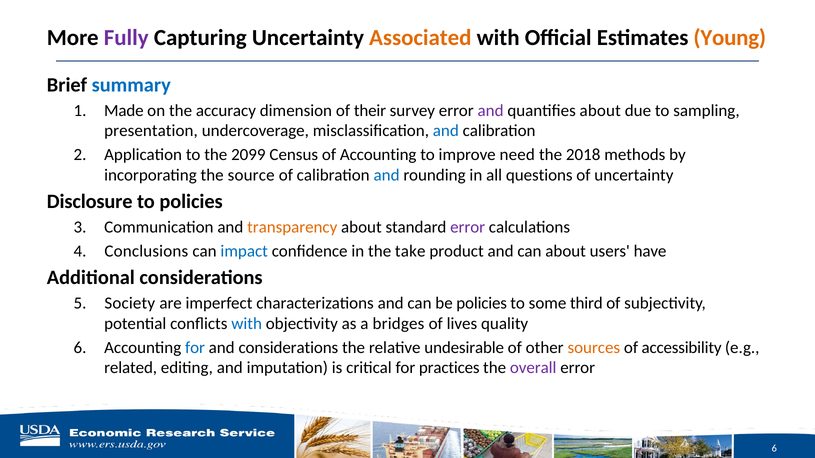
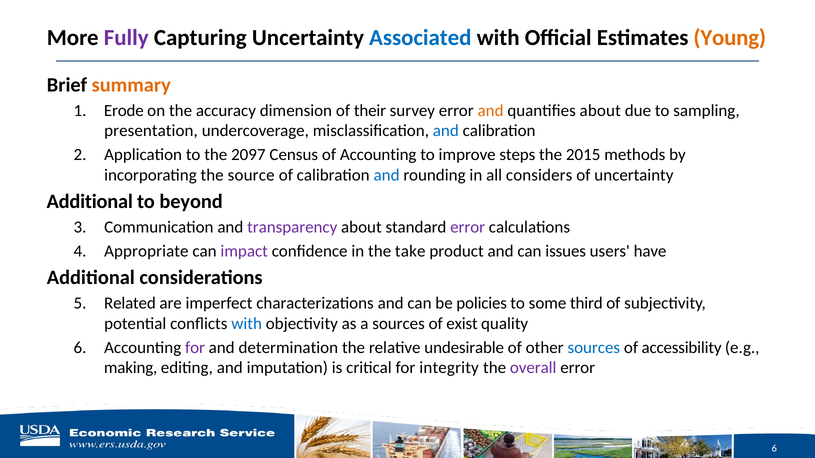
Associated colour: orange -> blue
summary colour: blue -> orange
Made: Made -> Erode
and at (491, 111) colour: purple -> orange
2099: 2099 -> 2097
need: need -> steps
2018: 2018 -> 2015
questions: questions -> considers
Disclosure at (90, 202): Disclosure -> Additional
to policies: policies -> beyond
transparency colour: orange -> purple
Conclusions: Conclusions -> Appropriate
impact colour: blue -> purple
can about: about -> issues
Society: Society -> Related
a bridges: bridges -> sources
lives: lives -> exist
for at (195, 348) colour: blue -> purple
and considerations: considerations -> determination
sources at (594, 348) colour: orange -> blue
related: related -> making
practices: practices -> integrity
